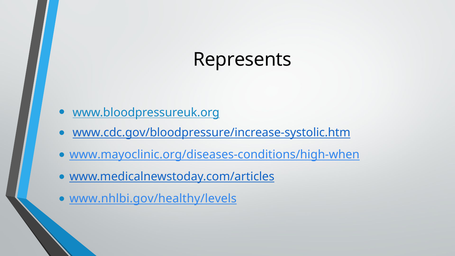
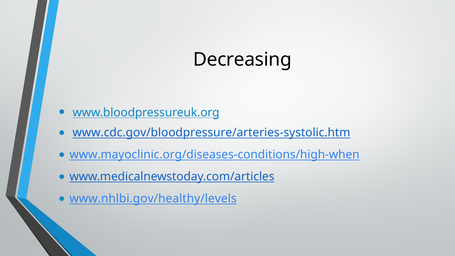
Represents: Represents -> Decreasing
www.cdc.gov/bloodpressure/increase-systolic.htm: www.cdc.gov/bloodpressure/increase-systolic.htm -> www.cdc.gov/bloodpressure/arteries-systolic.htm
